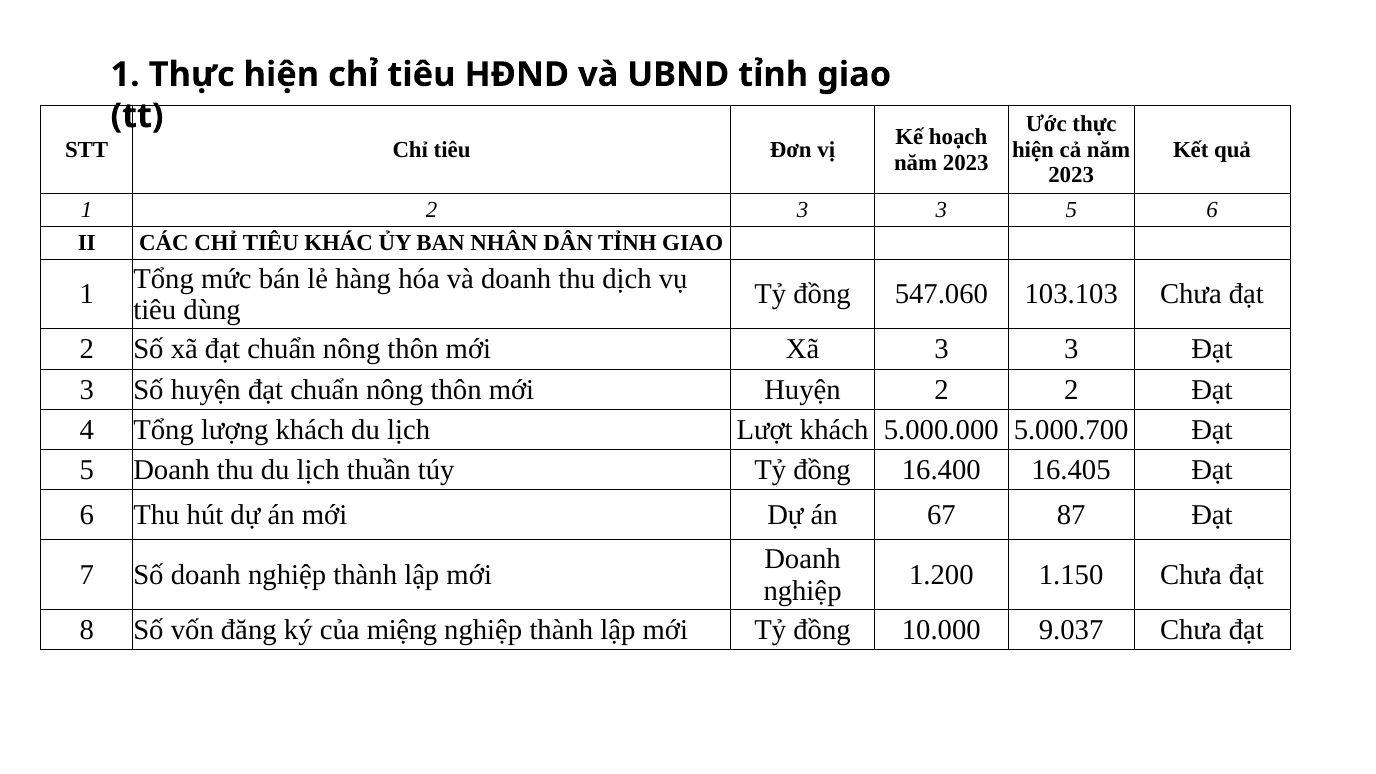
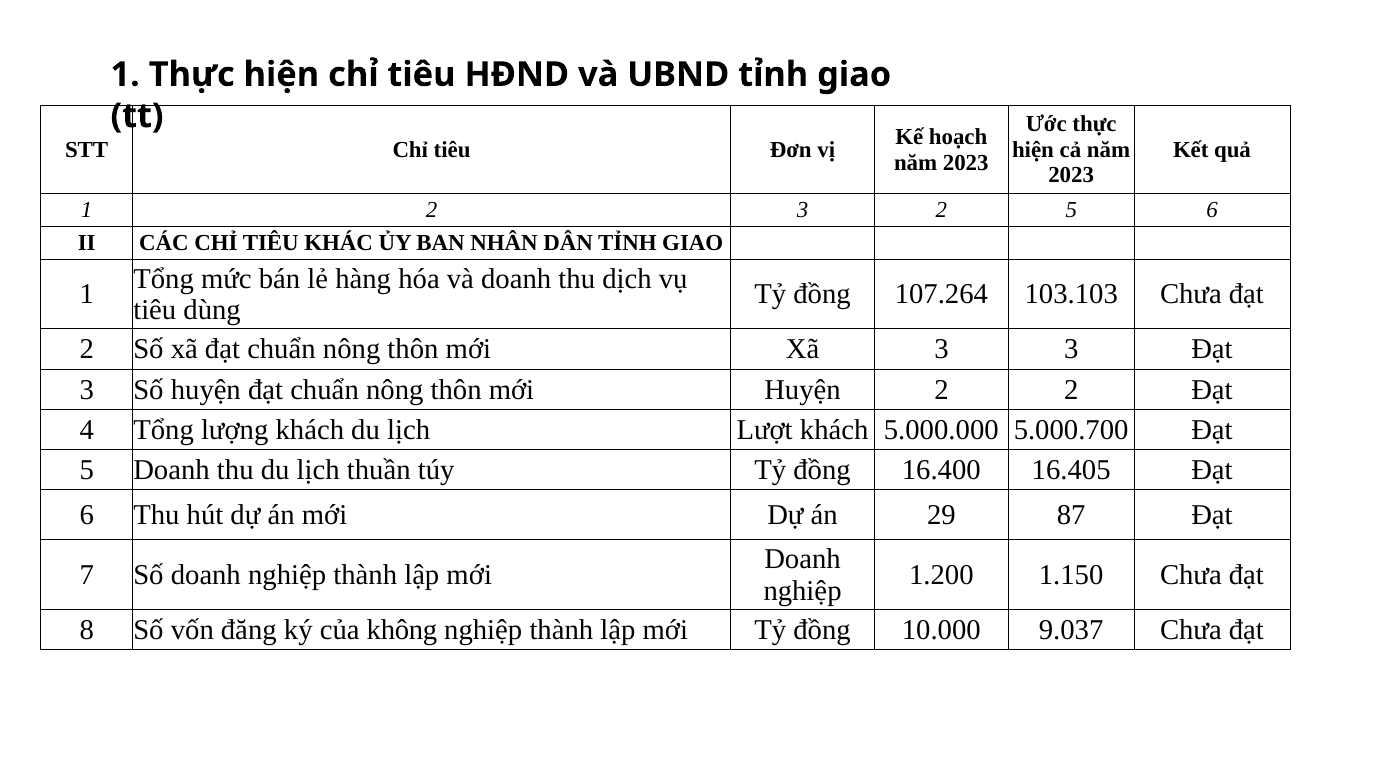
2 3 3: 3 -> 2
547.060: 547.060 -> 107.264
67: 67 -> 29
miệng: miệng -> không
